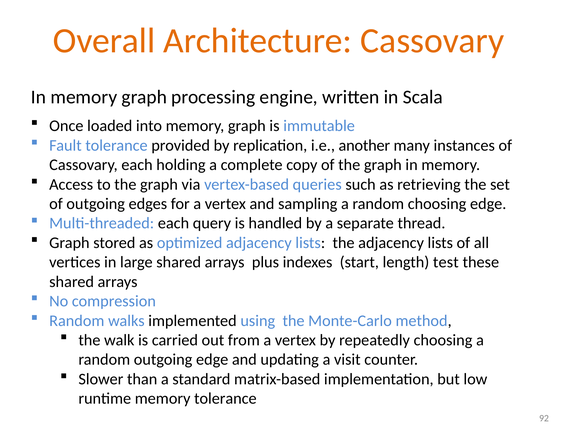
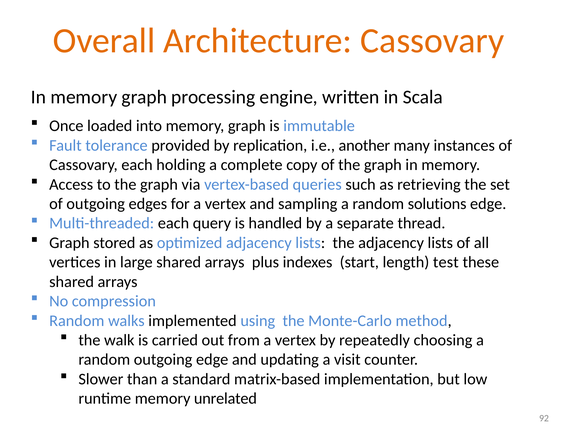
random choosing: choosing -> solutions
memory tolerance: tolerance -> unrelated
